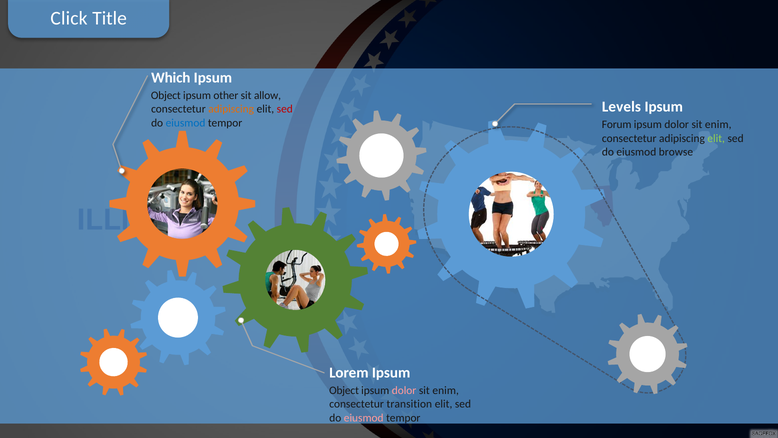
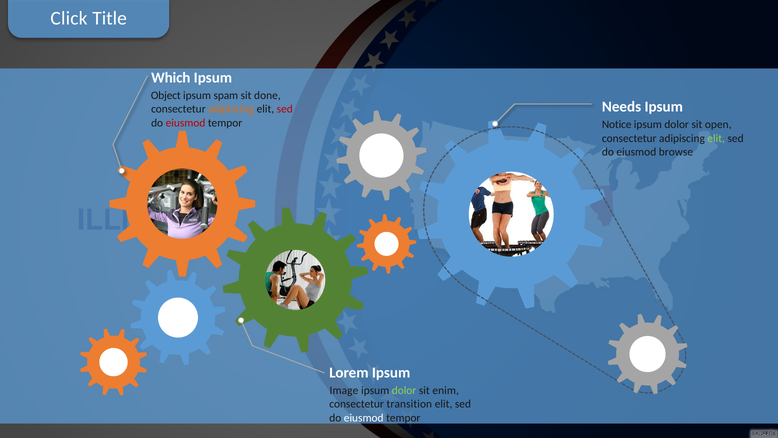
other: other -> spam
allow: allow -> done
Levels: Levels -> Needs
eiusmod at (185, 123) colour: blue -> red
Forum: Forum -> Notice
enim at (718, 125): enim -> open
Object at (344, 390): Object -> Image
dolor at (404, 390) colour: pink -> light green
eiusmod at (364, 417) colour: pink -> white
